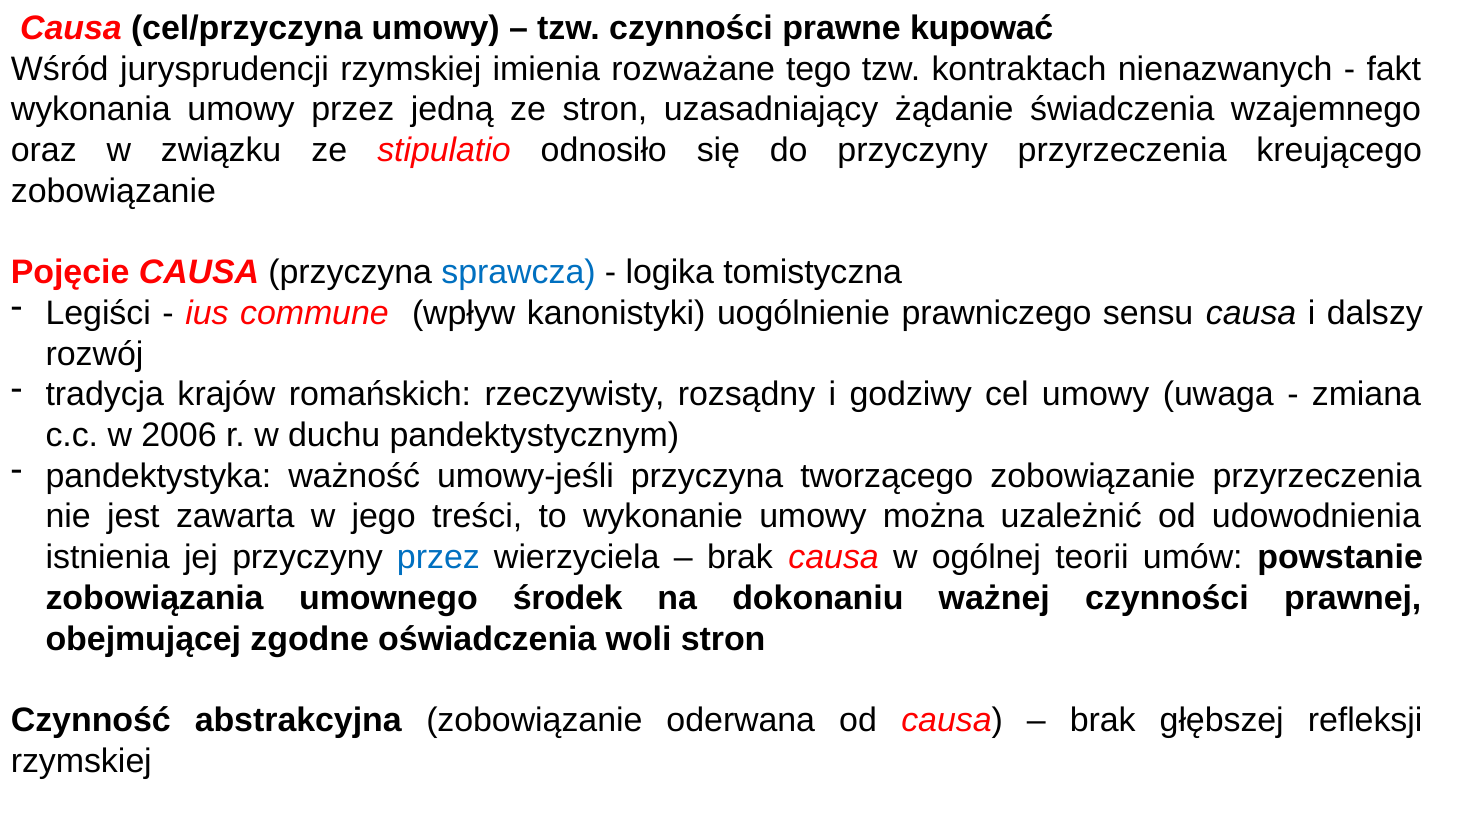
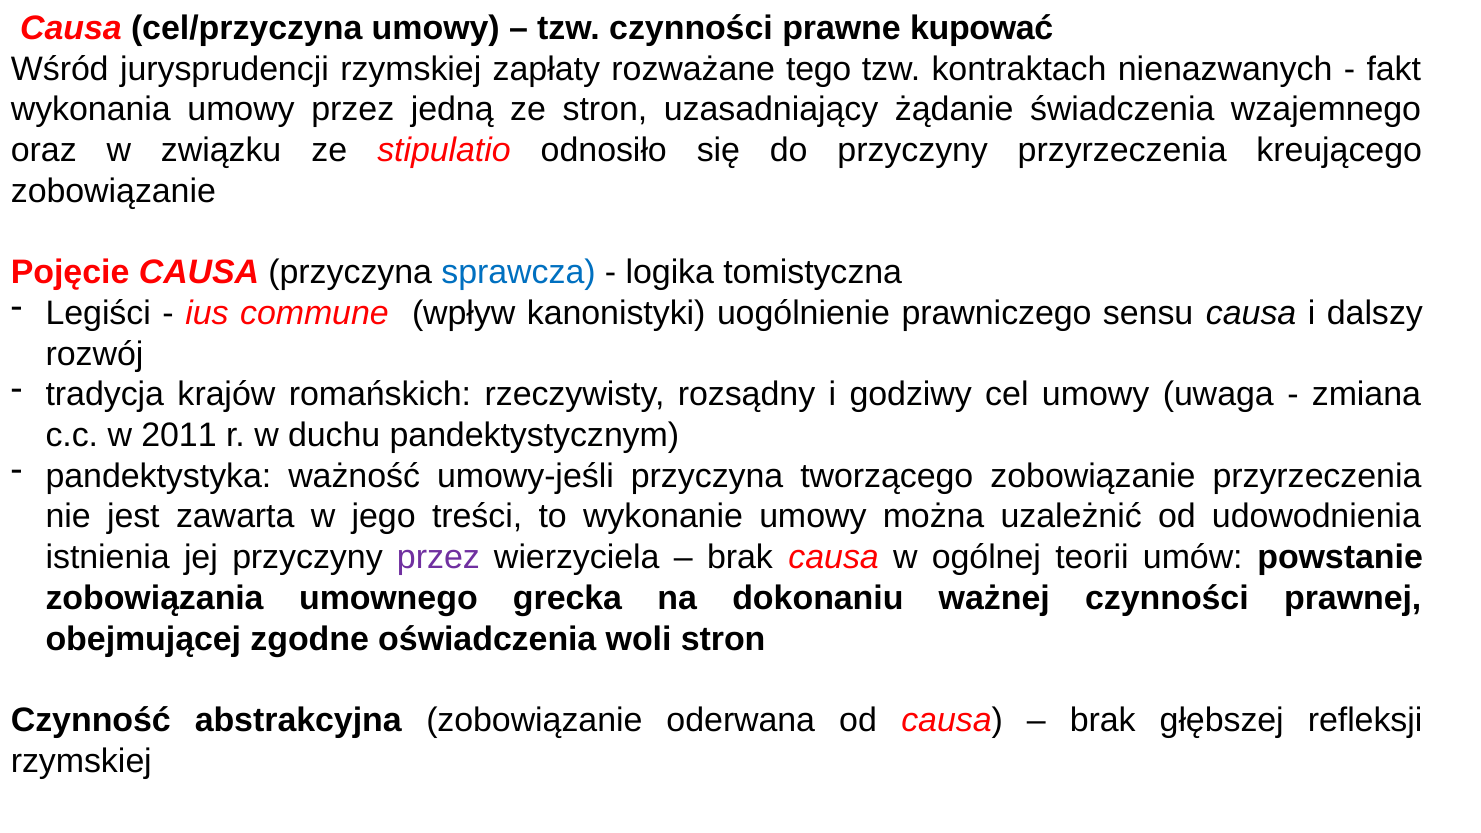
imienia: imienia -> zapłaty
2006: 2006 -> 2011
przez at (438, 557) colour: blue -> purple
środek: środek -> grecka
